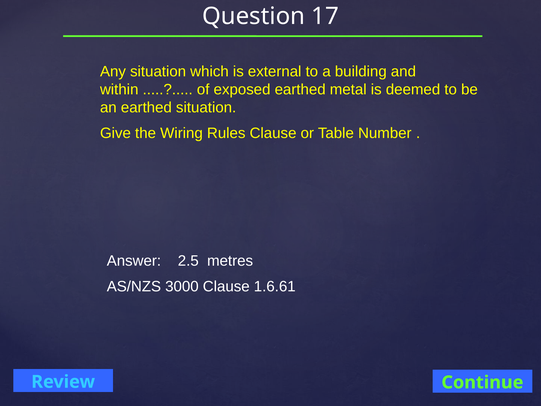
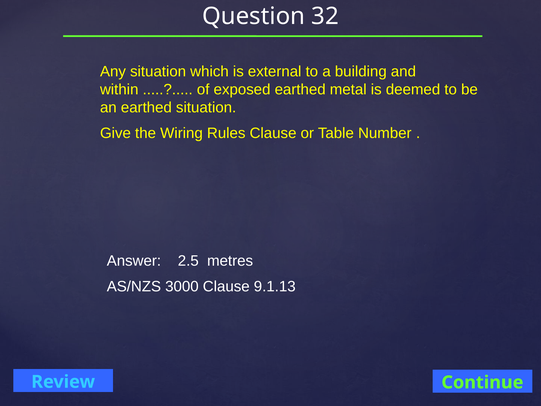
17: 17 -> 32
1.6.61: 1.6.61 -> 9.1.13
